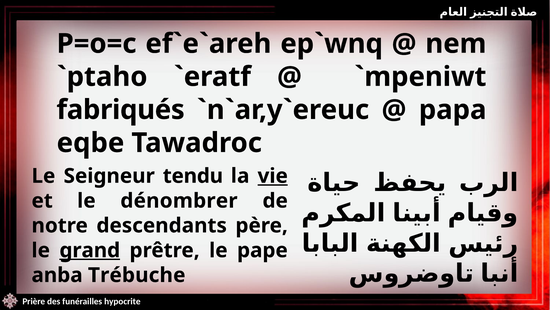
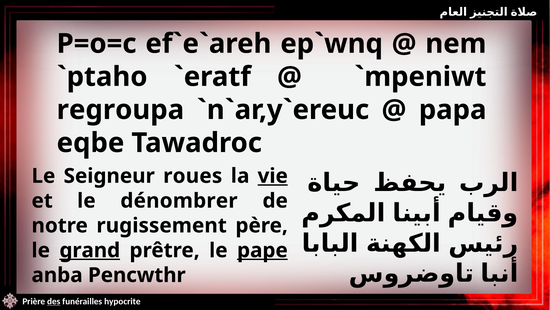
fabriqués: fabriqués -> regroupa
tendu: tendu -> roues
descendants: descendants -> rugissement
pape underline: none -> present
Trébuche: Trébuche -> Pencwthr
des underline: none -> present
